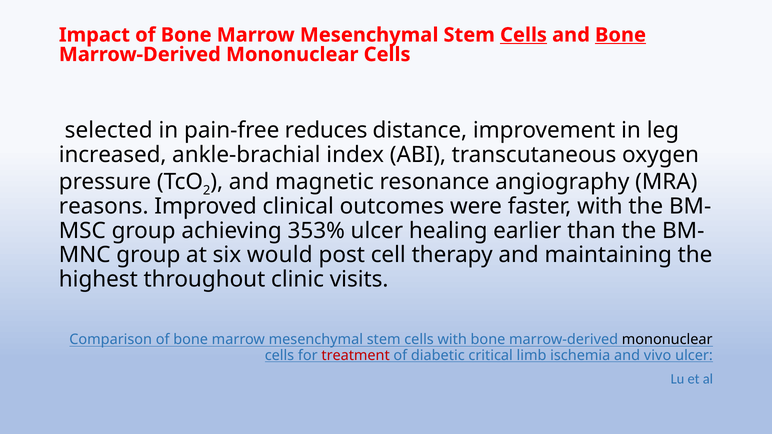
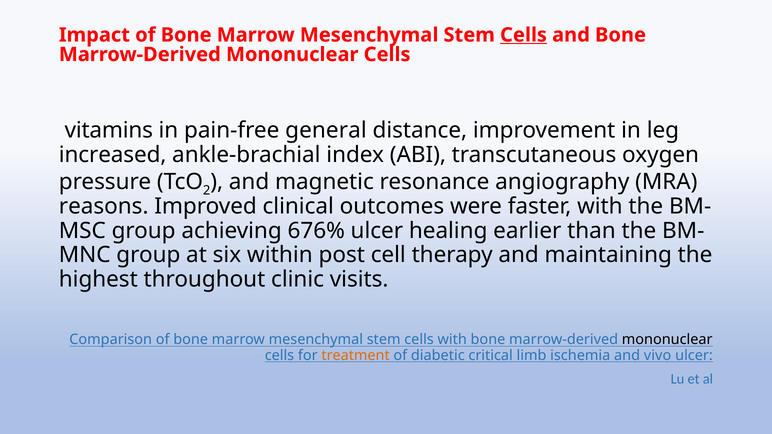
Bone at (621, 35) underline: present -> none
selected: selected -> vitamins
reduces: reduces -> general
353%: 353% -> 676%
would: would -> within
treatment colour: red -> orange
